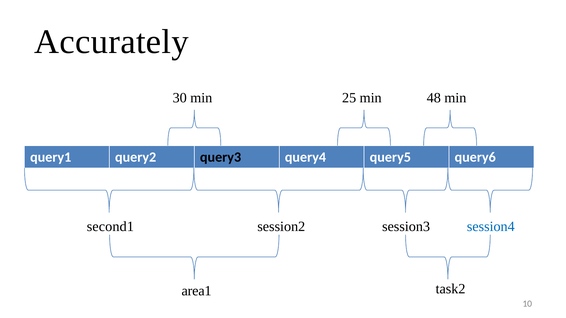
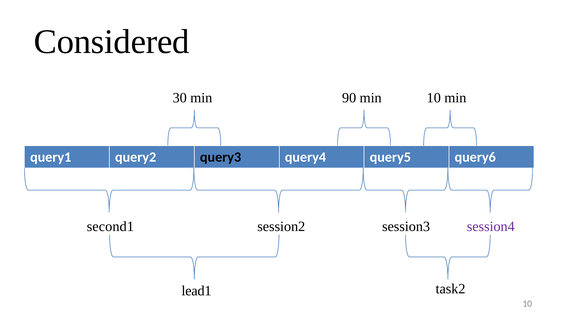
Accurately: Accurately -> Considered
25: 25 -> 90
min 48: 48 -> 10
session4 colour: blue -> purple
area1: area1 -> lead1
